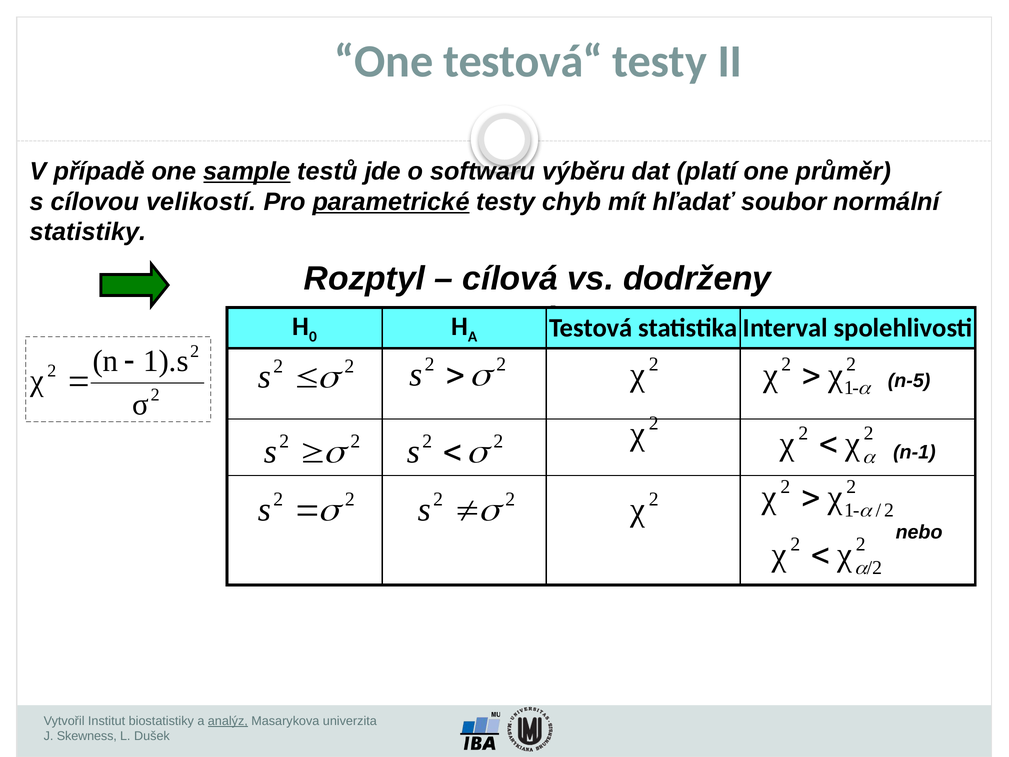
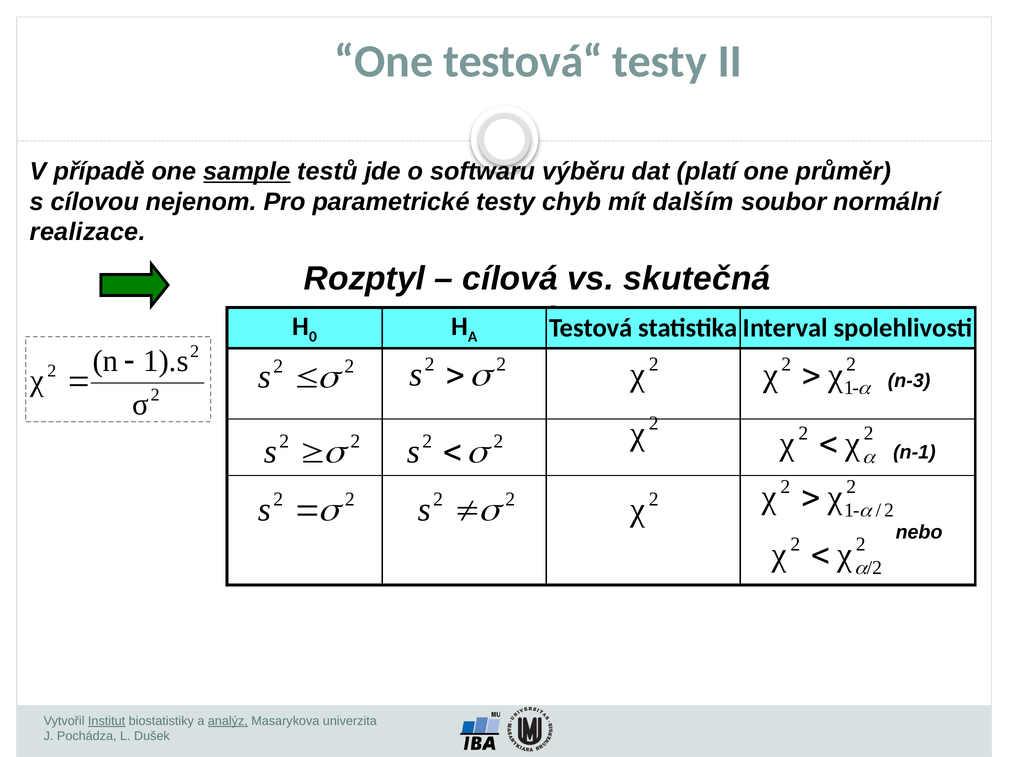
velikostí: velikostí -> nejenom
parametrické underline: present -> none
hľadať: hľadať -> dalším
statistiky: statistiky -> realizace
dodrženy: dodrženy -> skutečná
n-5: n-5 -> n-3
Institut underline: none -> present
Skewness: Skewness -> Pochádza
